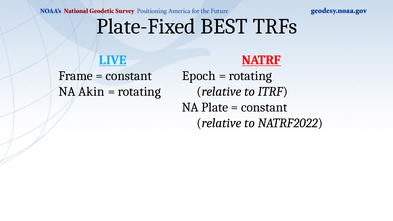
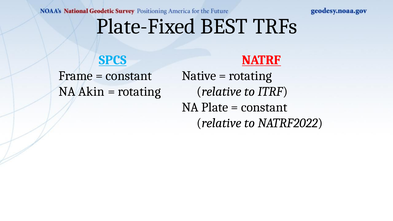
LIVE: LIVE -> SPCS
Epoch: Epoch -> Native
